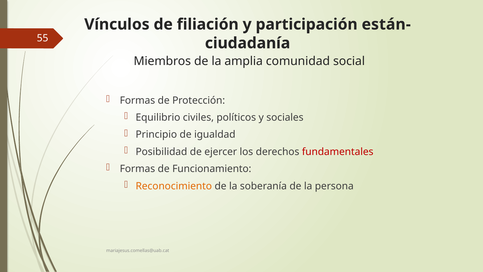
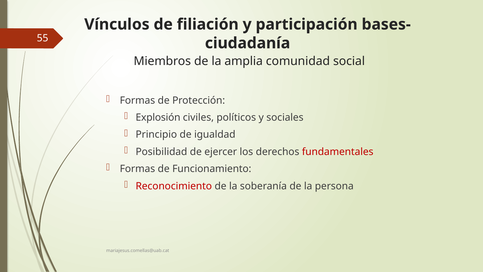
están-: están- -> bases-
Equilibrio: Equilibrio -> Explosión
Reconocimiento colour: orange -> red
